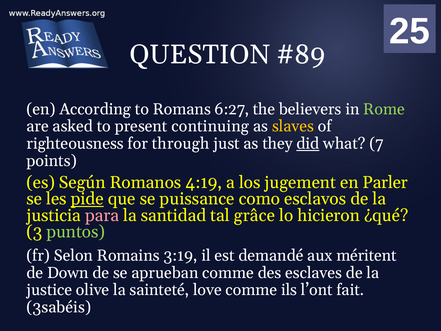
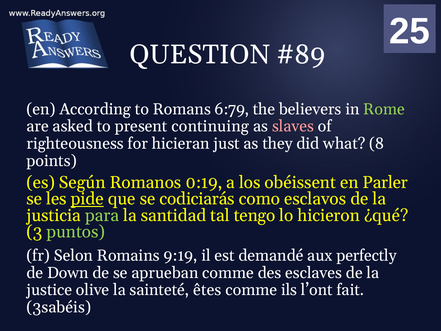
6:27: 6:27 -> 6:79
slaves colour: yellow -> pink
through: through -> hicieran
did underline: present -> none
7: 7 -> 8
4:19: 4:19 -> 0:19
jugement: jugement -> obéissent
puissance: puissance -> codiciarás
para colour: pink -> light green
grâce: grâce -> tengo
3:19: 3:19 -> 9:19
méritent: méritent -> perfectly
love: love -> êtes
